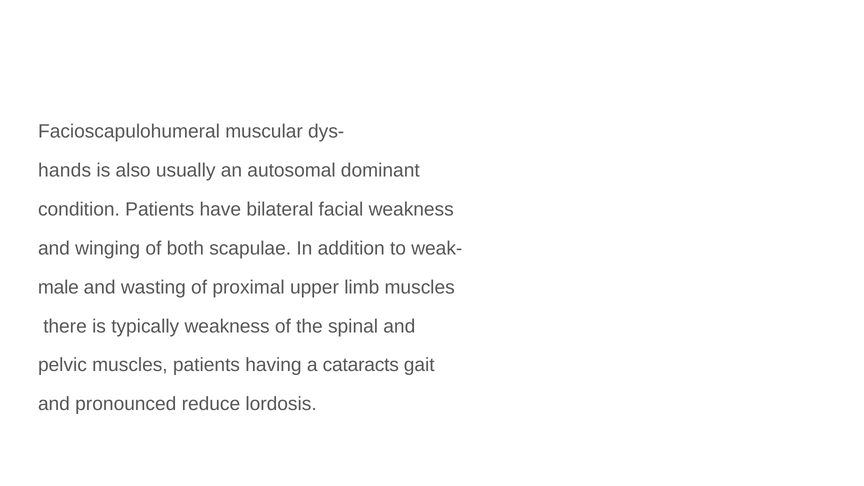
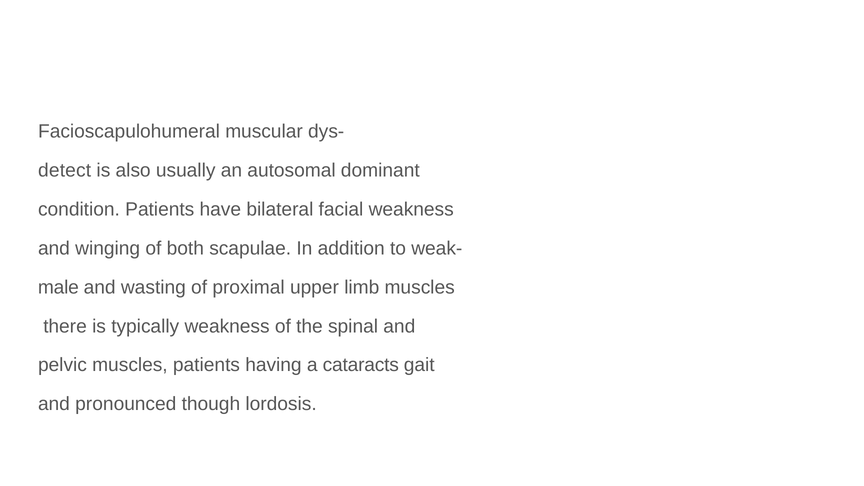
hands: hands -> detect
reduce: reduce -> though
